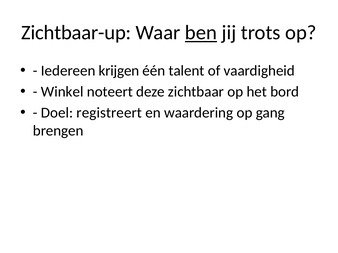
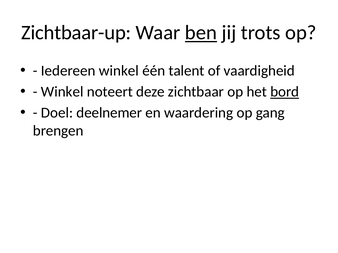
Iedereen krijgen: krijgen -> winkel
bord underline: none -> present
registreert: registreert -> deelnemer
